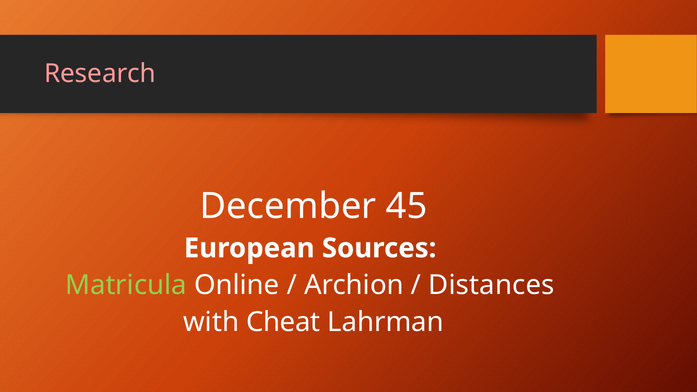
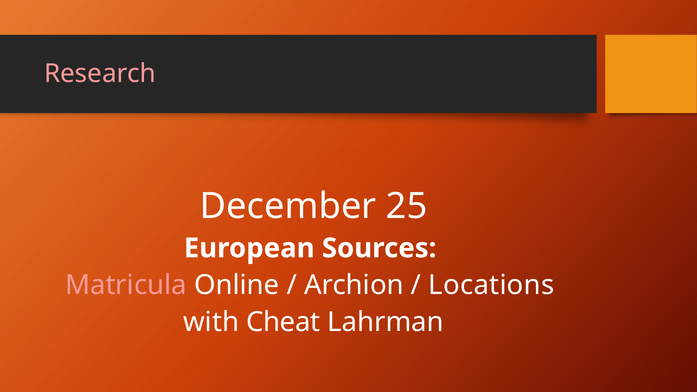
45: 45 -> 25
Matricula colour: light green -> pink
Distances: Distances -> Locations
